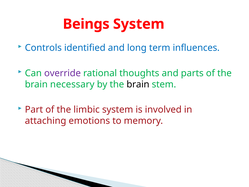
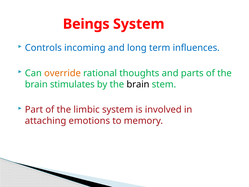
identified: identified -> incoming
override colour: purple -> orange
necessary: necessary -> stimulates
